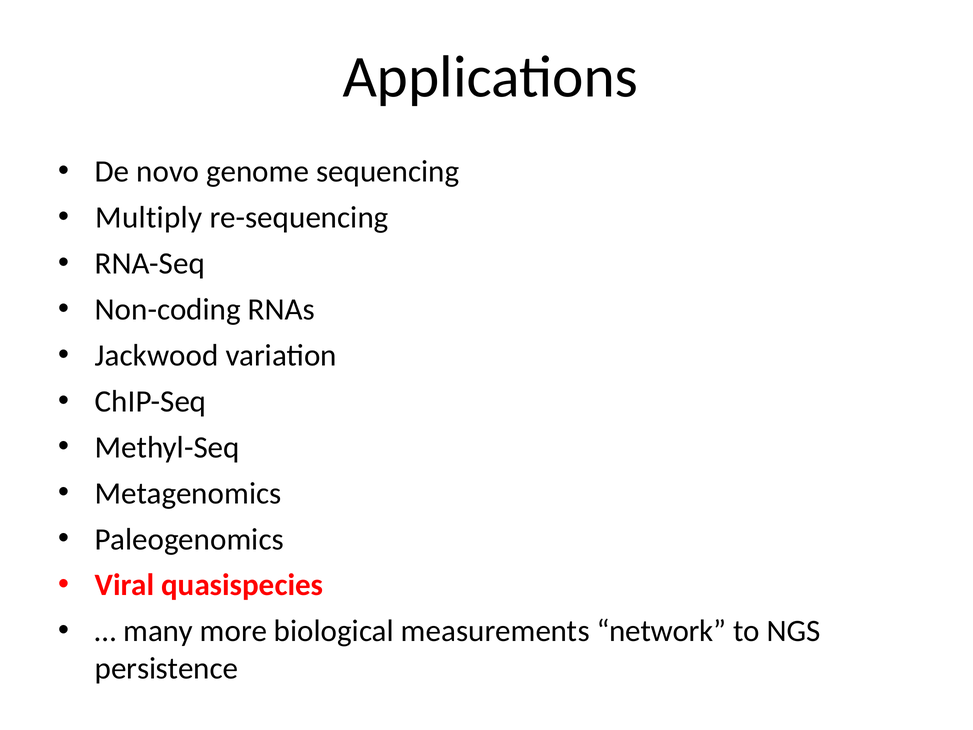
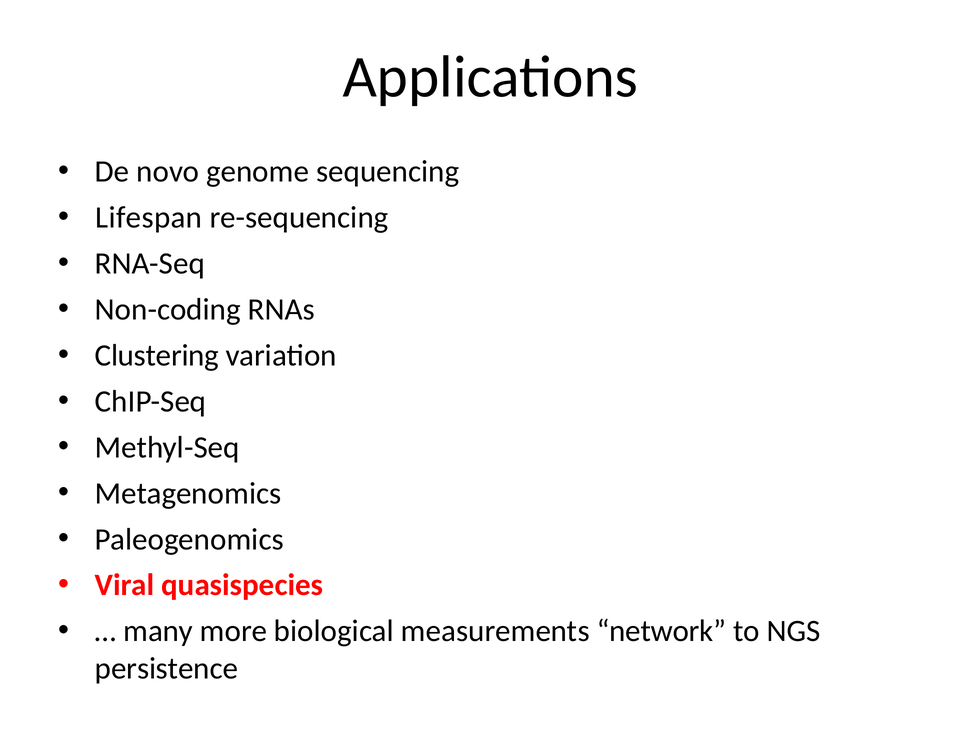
Multiply: Multiply -> Lifespan
Jackwood: Jackwood -> Clustering
